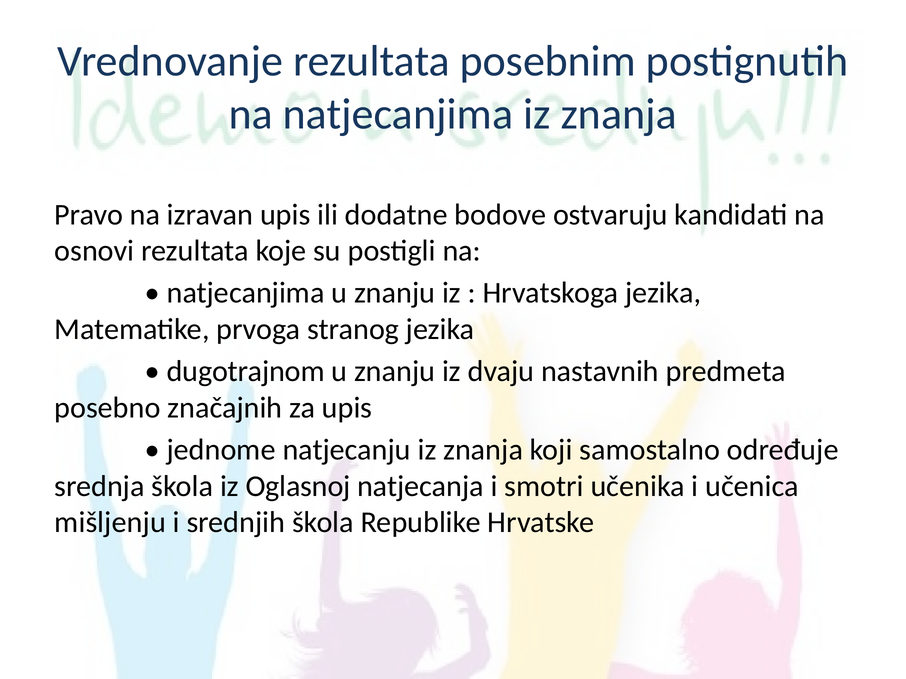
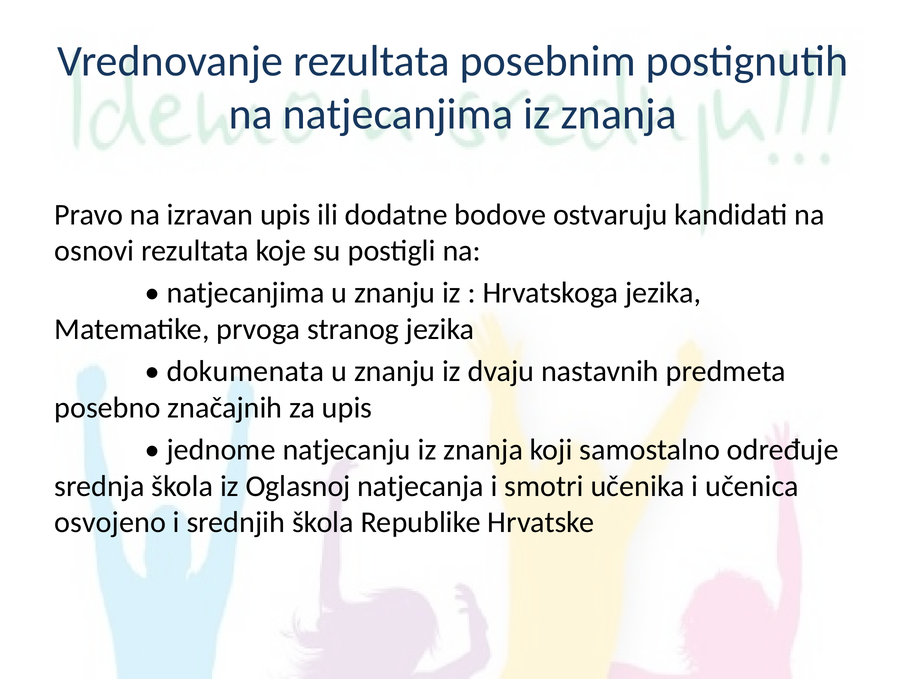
dugotrajnom: dugotrajnom -> dokumenata
mišljenju: mišljenju -> osvojeno
